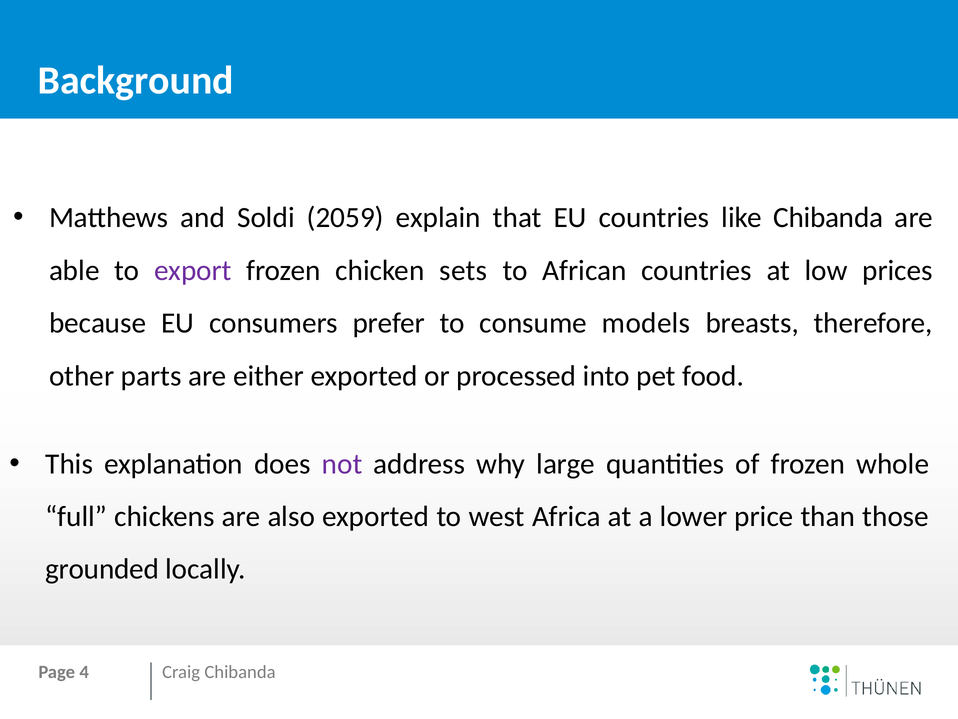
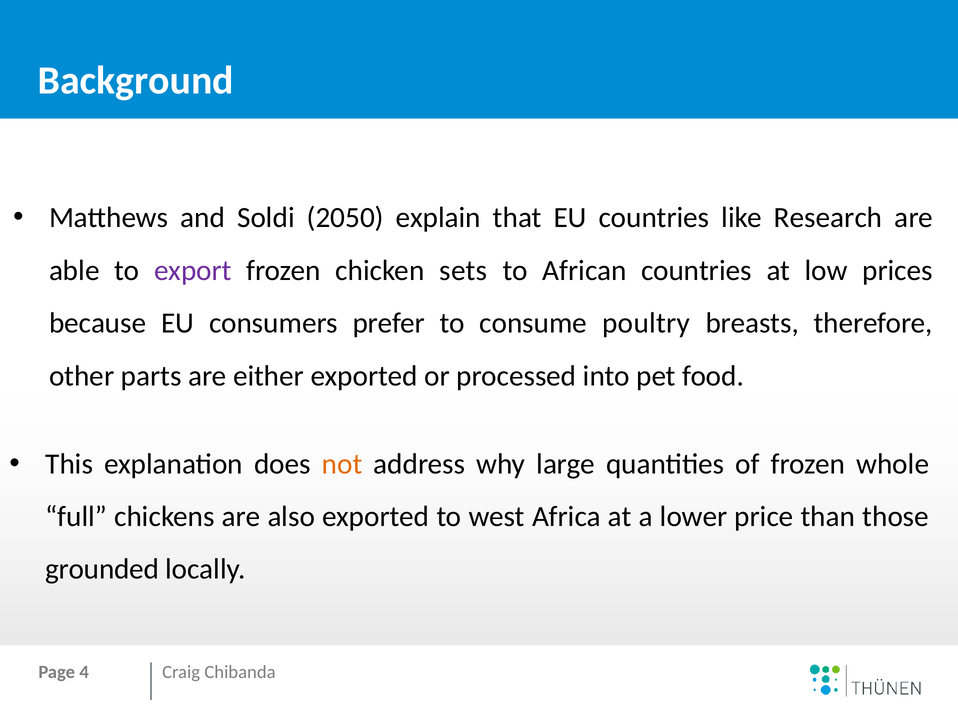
2059: 2059 -> 2050
like Chibanda: Chibanda -> Research
models: models -> poultry
not colour: purple -> orange
